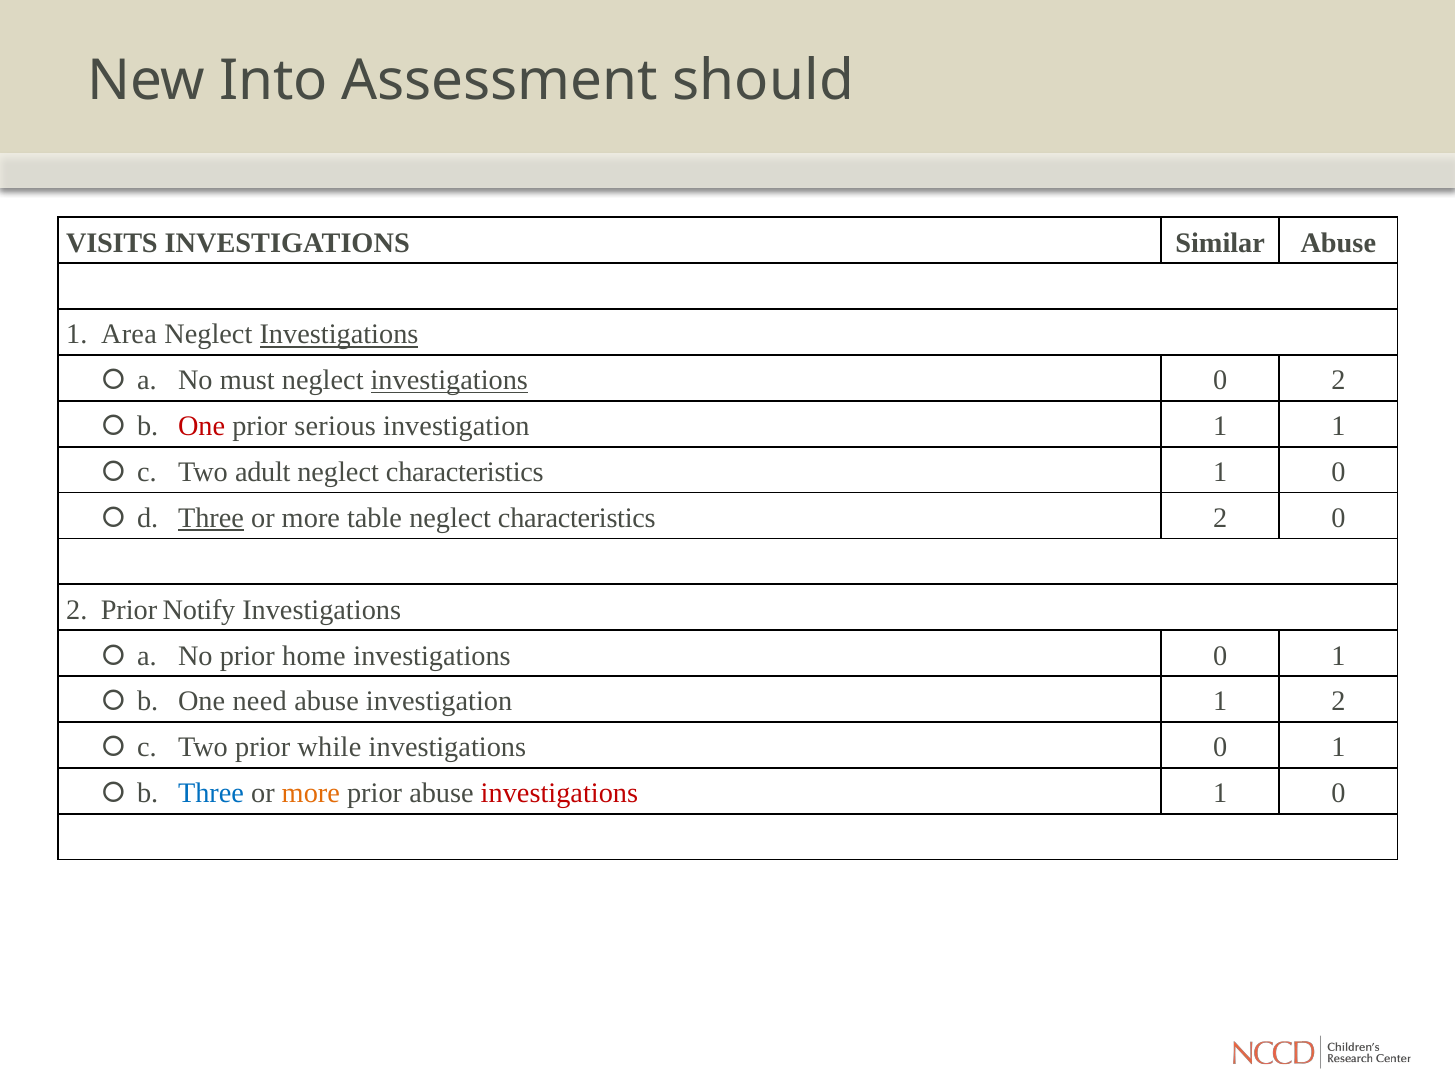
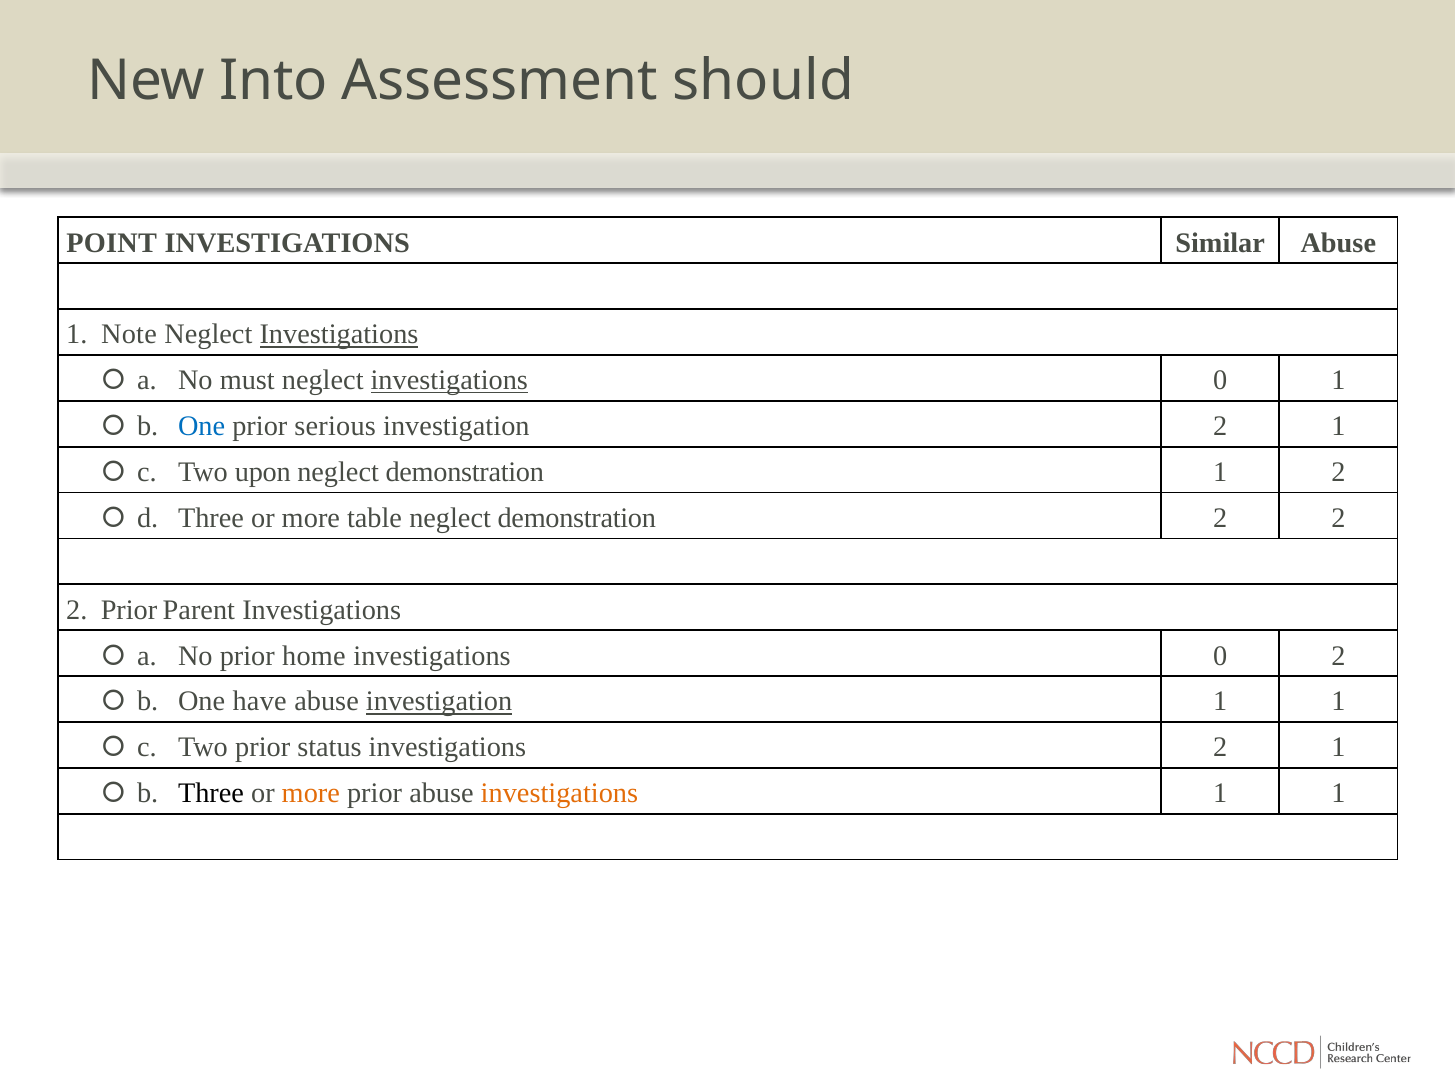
VISITS: VISITS -> POINT
Area: Area -> Note
2 at (1338, 381): 2 -> 1
One at (202, 426) colour: red -> blue
1 at (1220, 426): 1 -> 2
adult: adult -> upon
characteristics at (465, 472): characteristics -> demonstration
0 at (1338, 472): 0 -> 2
Three at (211, 518) underline: present -> none
characteristics at (577, 518): characteristics -> demonstration
0 at (1338, 518): 0 -> 2
Notify: Notify -> Parent
1 at (1338, 656): 1 -> 2
need: need -> have
investigation at (439, 702) underline: none -> present
2 at (1338, 702): 2 -> 1
while: while -> status
0 at (1220, 748): 0 -> 2
Three at (211, 793) colour: blue -> black
investigations at (559, 793) colour: red -> orange
0 at (1338, 793): 0 -> 1
